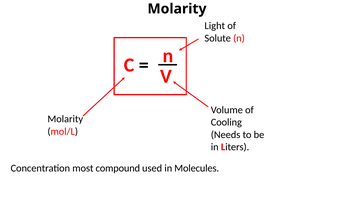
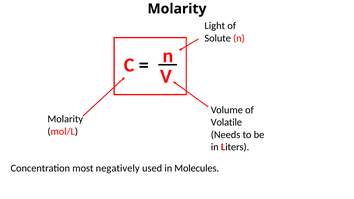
Cooling: Cooling -> Volatile
compound: compound -> negatively
